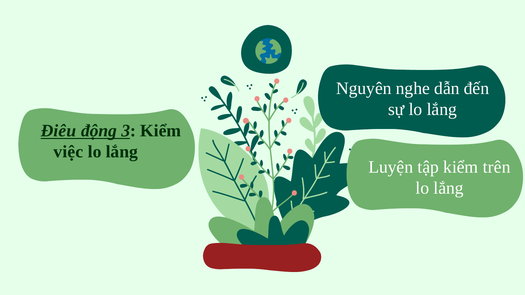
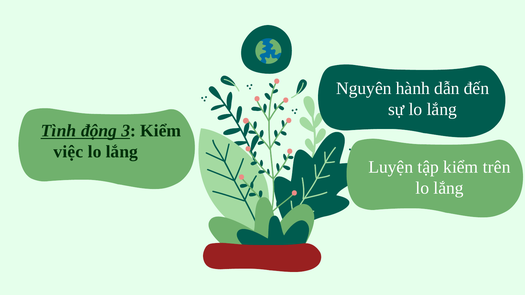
nghe: nghe -> hành
Điêu: Điêu -> Tình
